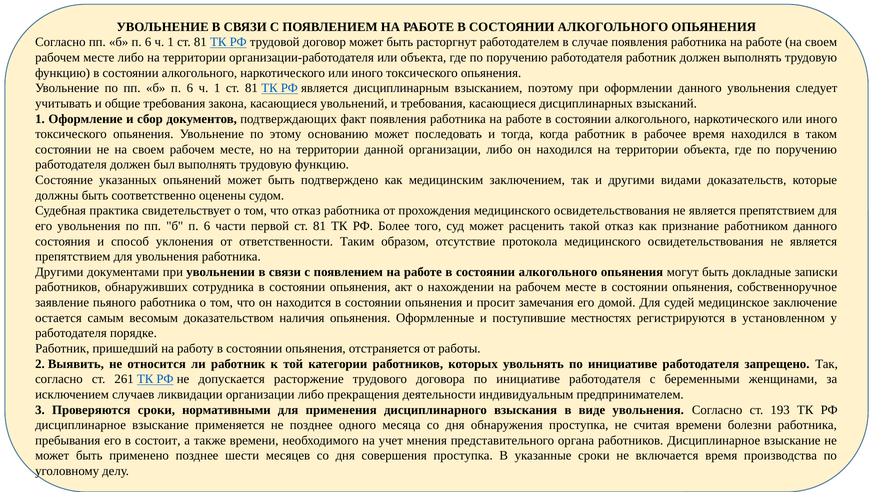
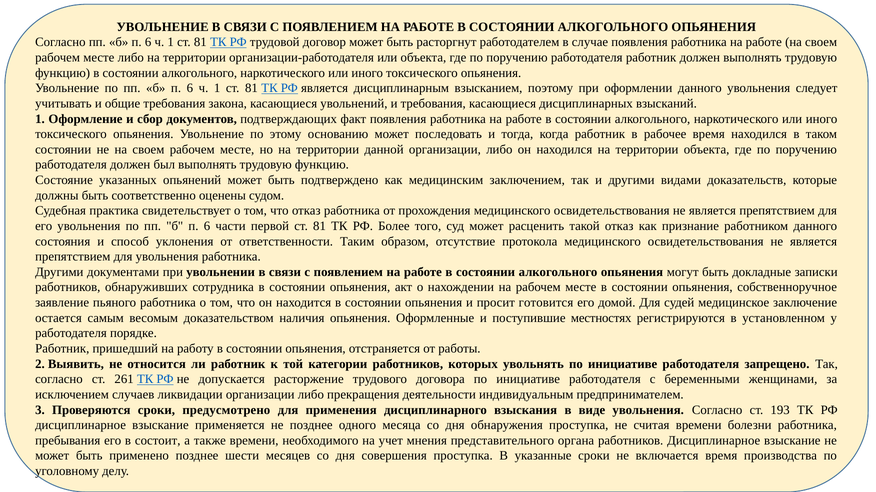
замечания: замечания -> готовится
нормативными: нормативными -> предусмотрено
